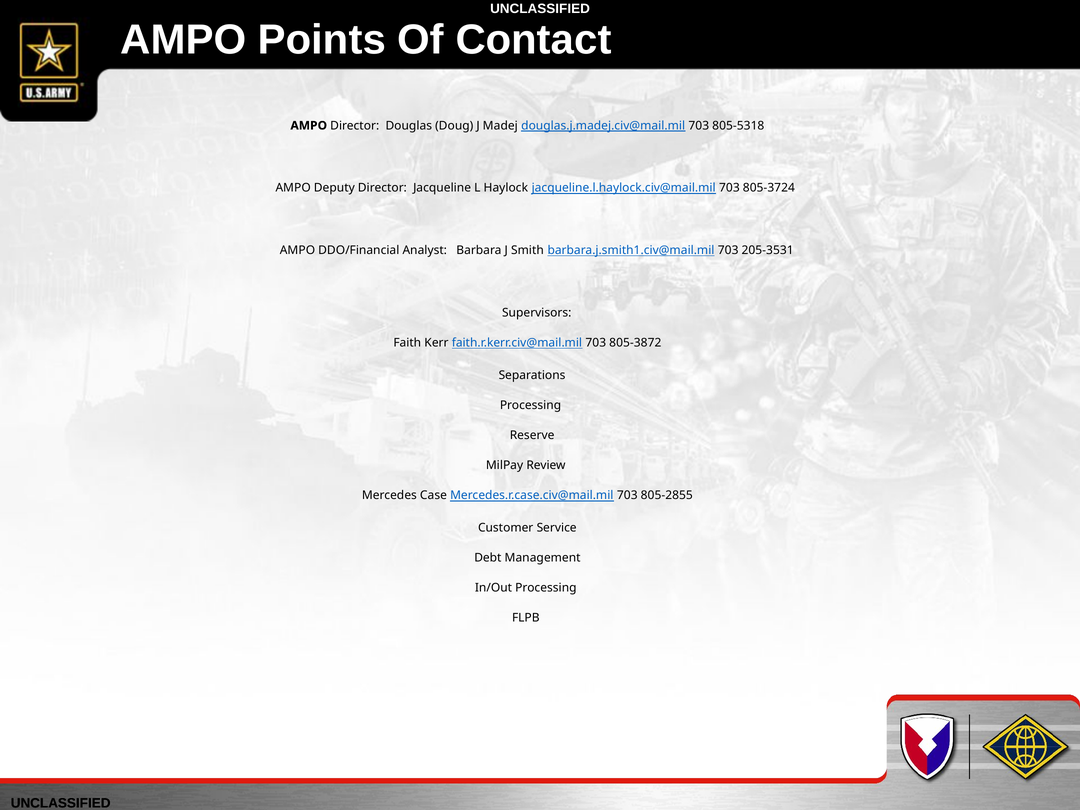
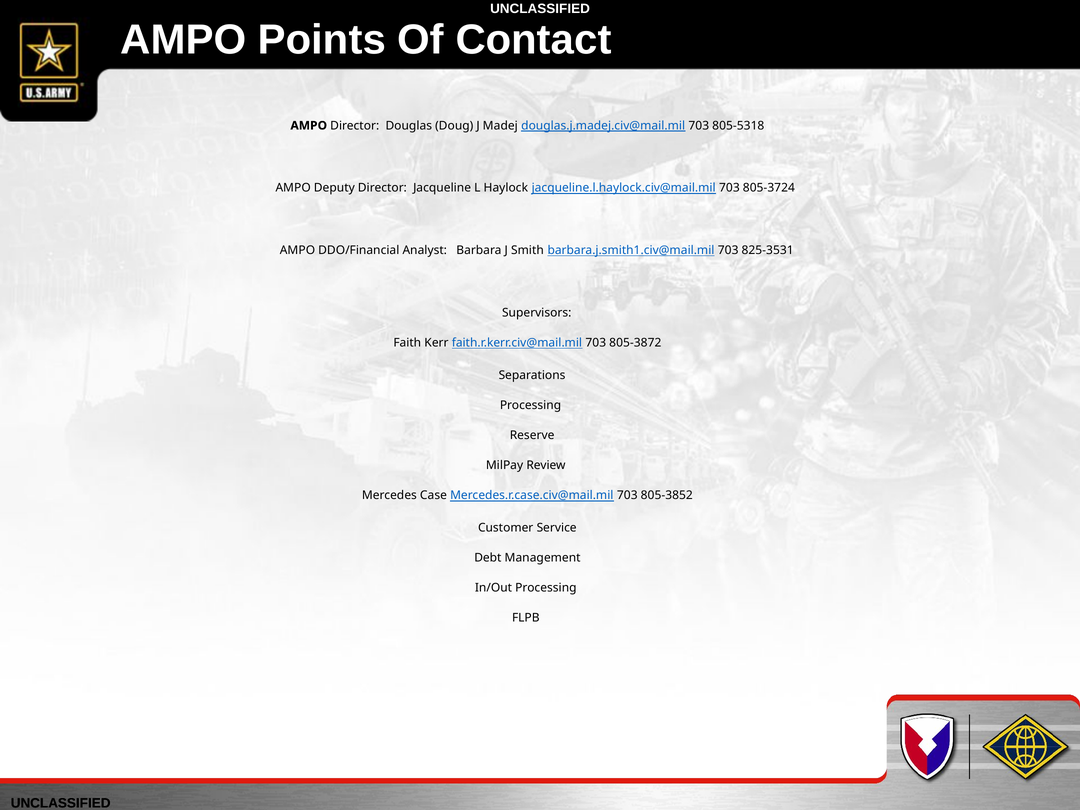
205-3531: 205-3531 -> 825-3531
805-2855: 805-2855 -> 805-3852
